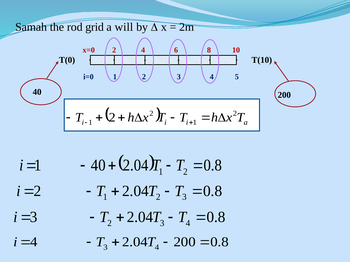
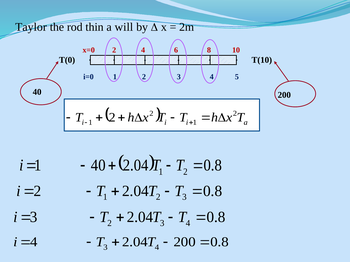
Samah: Samah -> Taylor
grid: grid -> thin
